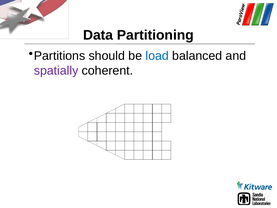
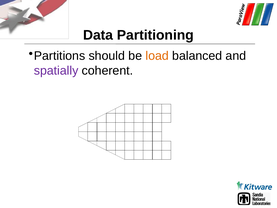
load colour: blue -> orange
